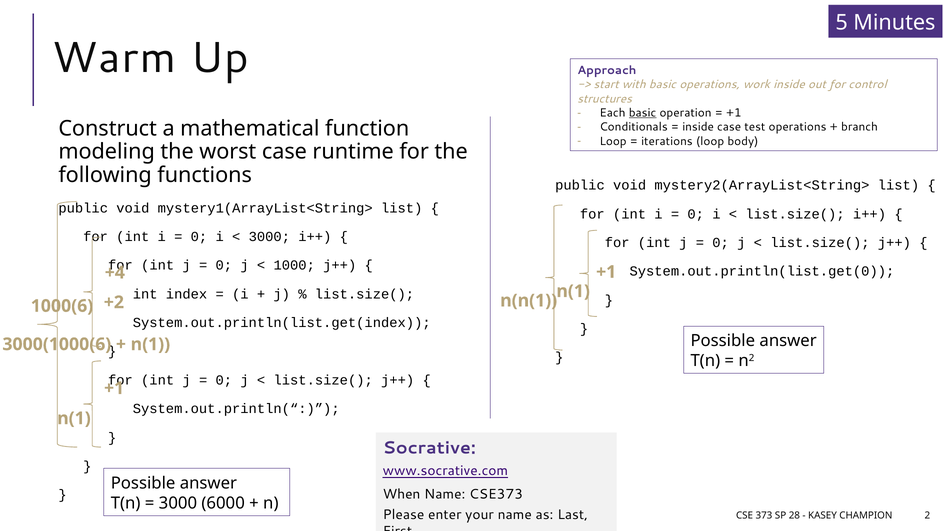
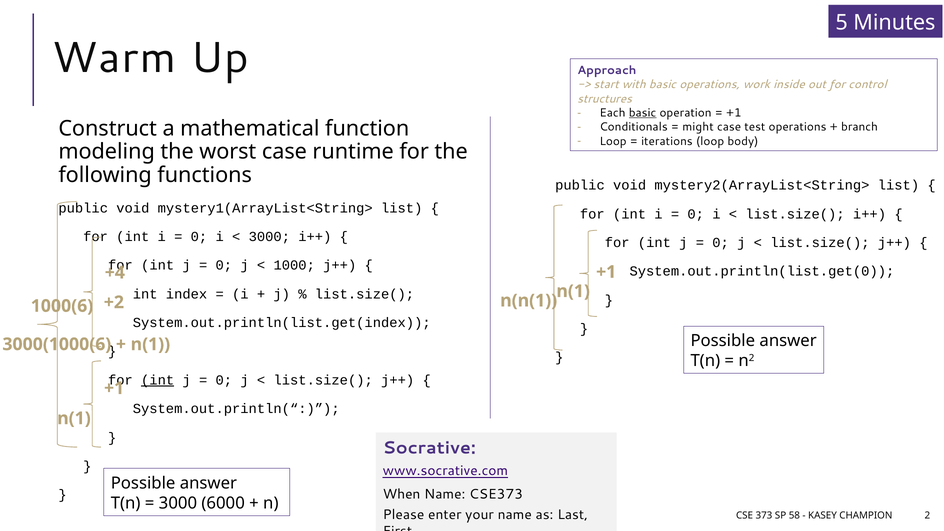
inside at (698, 127): inside -> might
int at (158, 380) underline: none -> present
28: 28 -> 58
